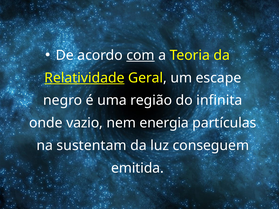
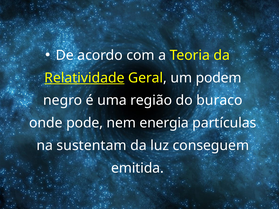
com underline: present -> none
escape: escape -> podem
infinita: infinita -> buraco
vazio: vazio -> pode
